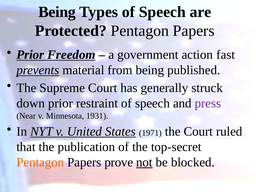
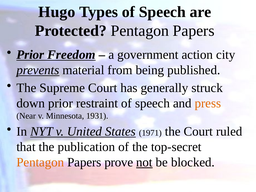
Being at (57, 12): Being -> Hugo
fast: fast -> city
press colour: purple -> orange
